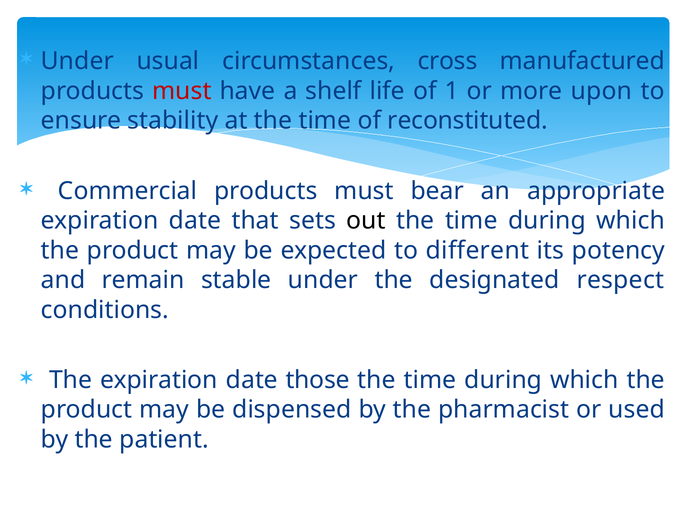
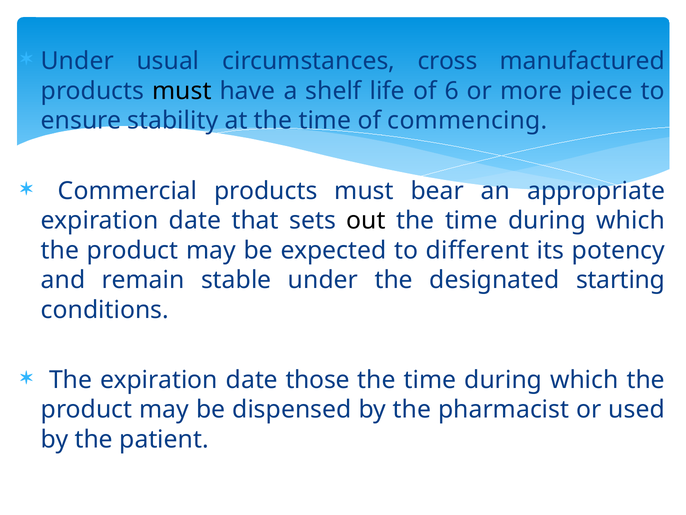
must at (182, 91) colour: red -> black
1: 1 -> 6
upon: upon -> piece
reconstituted: reconstituted -> commencing
respect: respect -> starting
